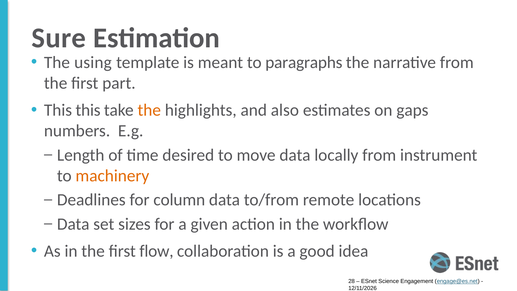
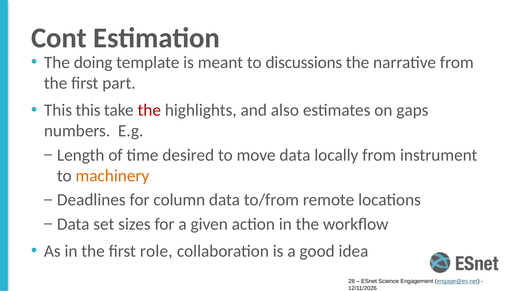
Sure: Sure -> Cont
using: using -> doing
paragraphs: paragraphs -> discussions
the at (149, 110) colour: orange -> red
flow: flow -> role
